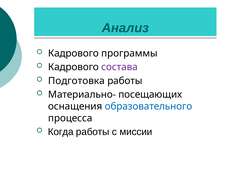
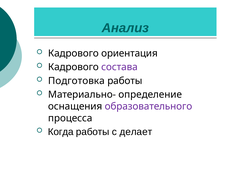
программы: программы -> ориентация
посещающих: посещающих -> определение
образовательного colour: blue -> purple
миссии: миссии -> делает
